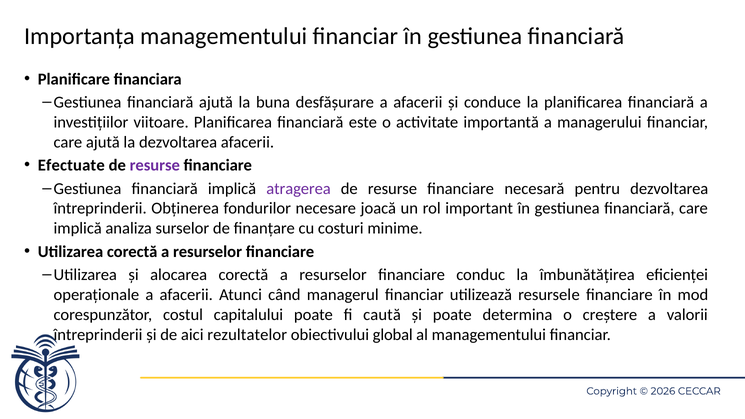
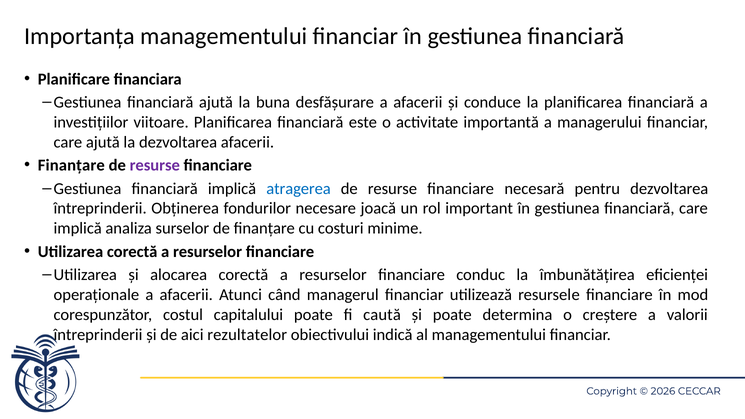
Efectuate at (71, 165): Efectuate -> Finanțare
atragerea colour: purple -> blue
global: global -> indică
